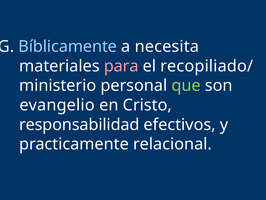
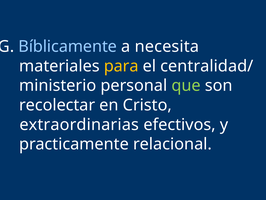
para colour: pink -> yellow
recopiliado/: recopiliado/ -> centralidad/
evangelio: evangelio -> recolectar
responsabilidad: responsabilidad -> extraordinarias
